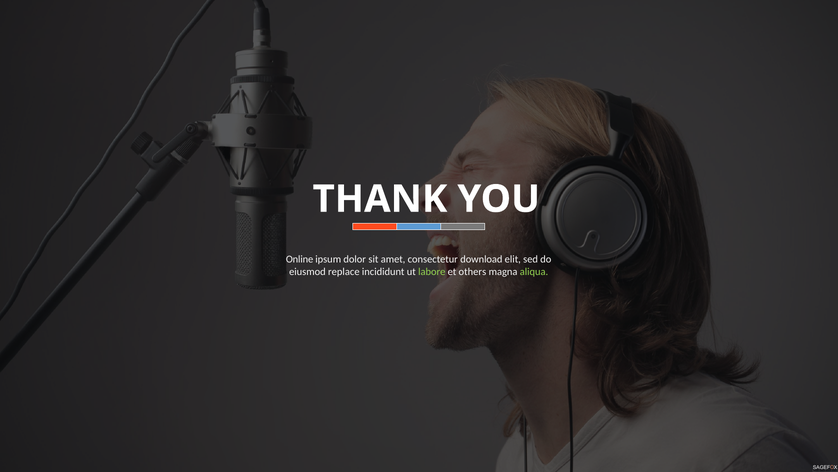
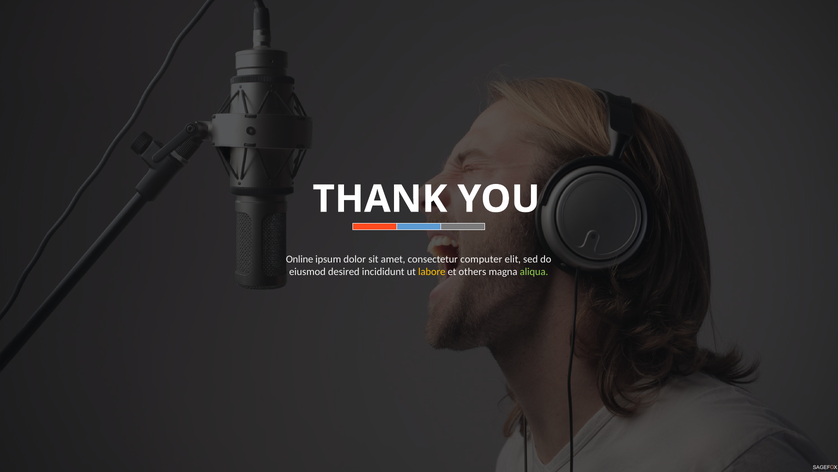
download: download -> computer
replace: replace -> desired
labore colour: light green -> yellow
